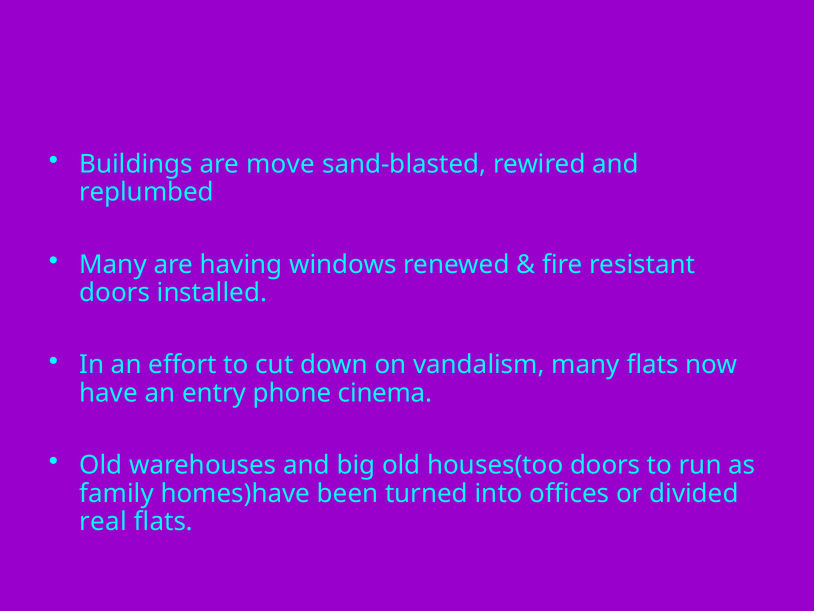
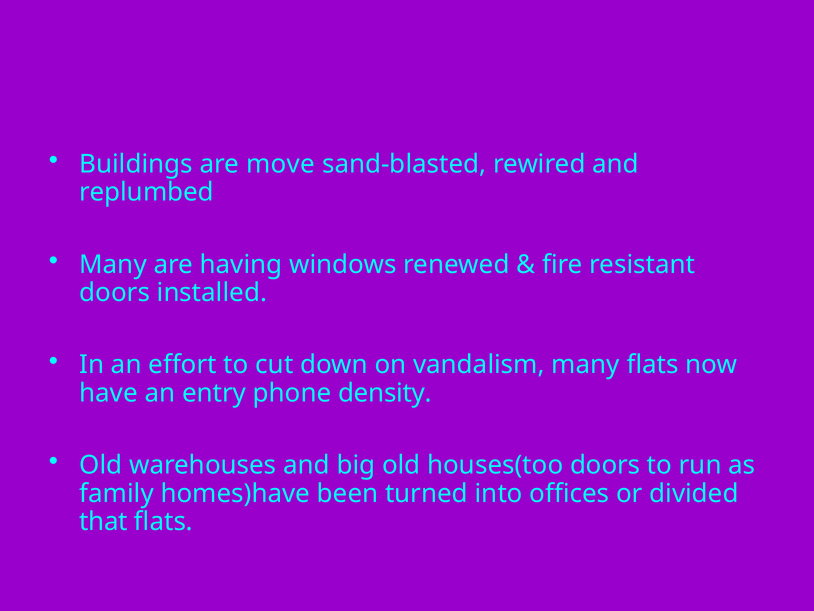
cinema: cinema -> density
real: real -> that
